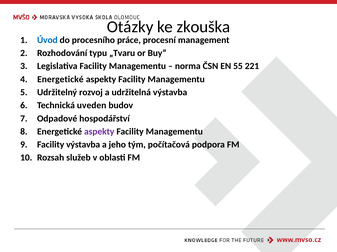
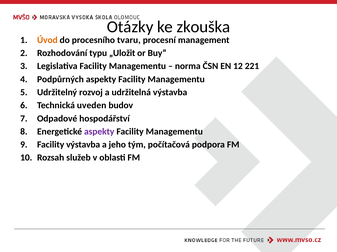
Úvod colour: blue -> orange
práce: práce -> tvaru
„Tvaru: „Tvaru -> „Uložit
55: 55 -> 12
Energetické at (60, 79): Energetické -> Podpůrných
